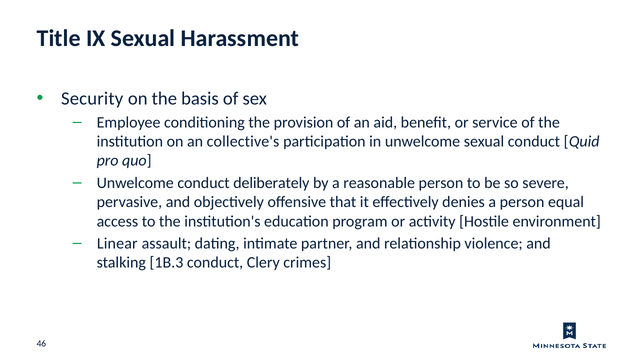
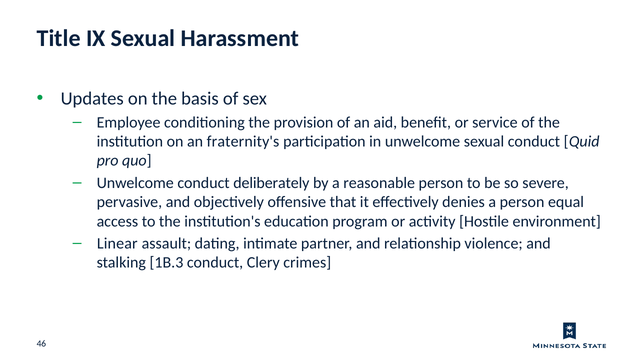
Security: Security -> Updates
collective's: collective's -> fraternity's
